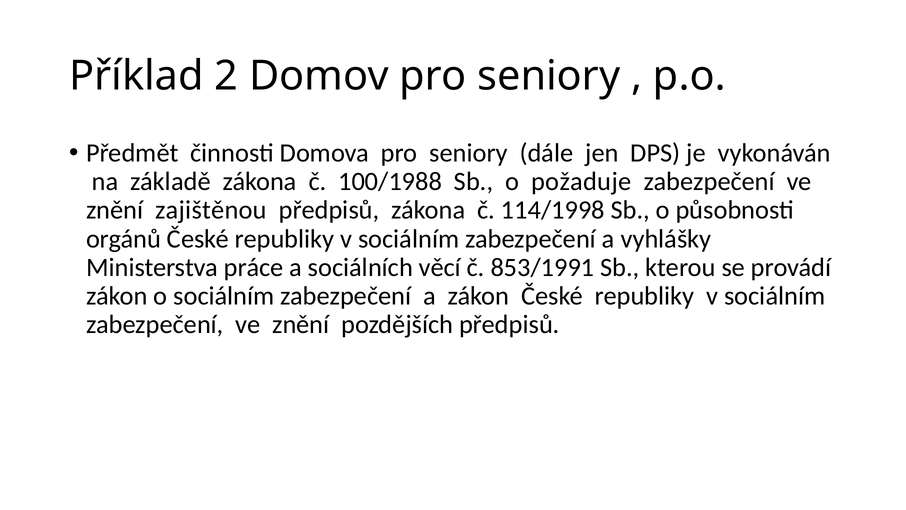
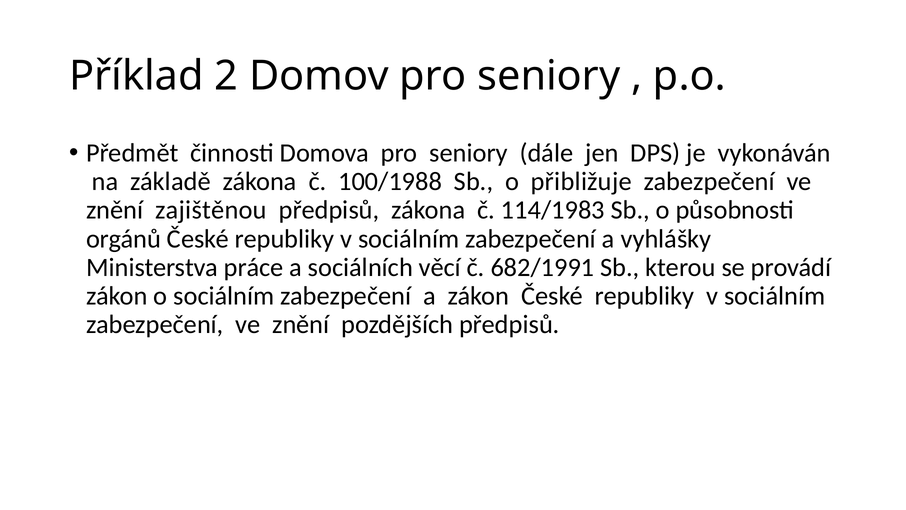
požaduje: požaduje -> přibližuje
114/1998: 114/1998 -> 114/1983
853/1991: 853/1991 -> 682/1991
